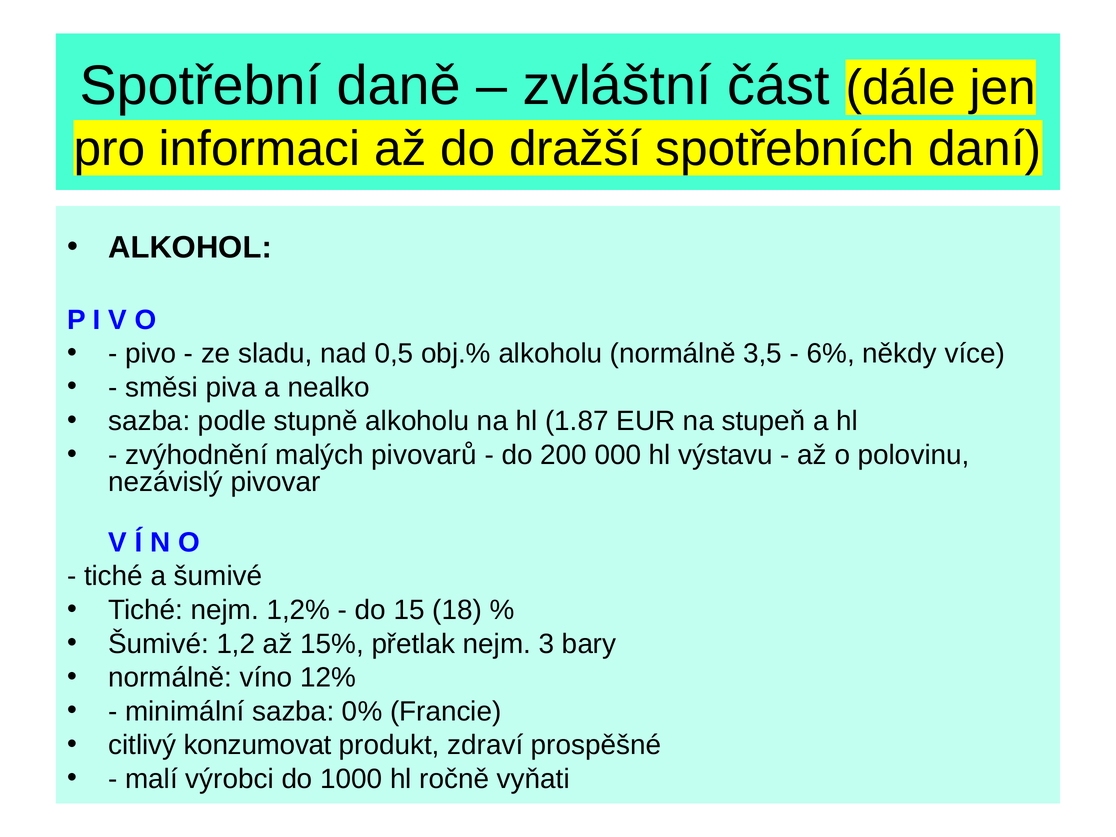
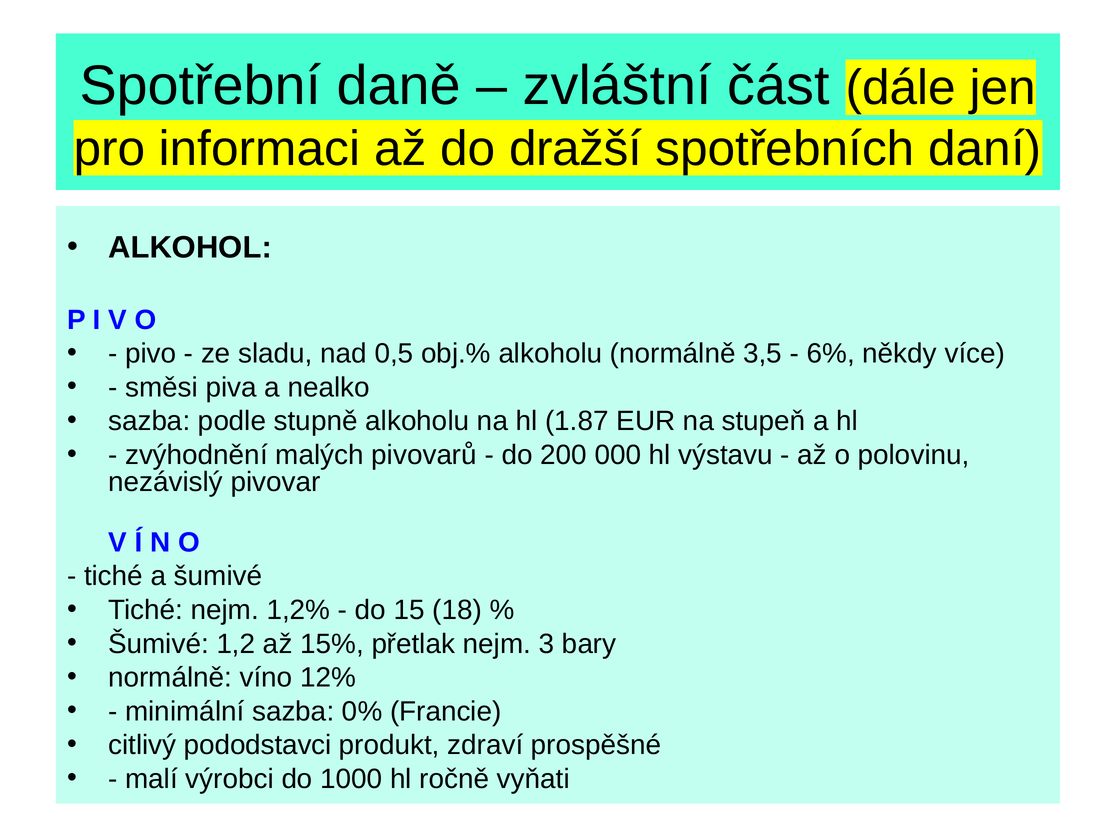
konzumovat: konzumovat -> pododstavci
